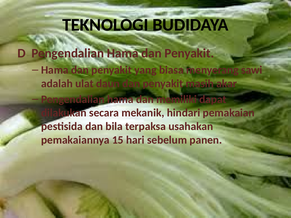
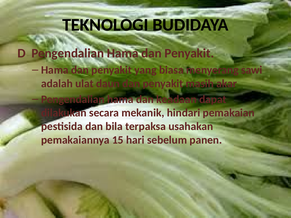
memiliki: memiliki -> keadaan
